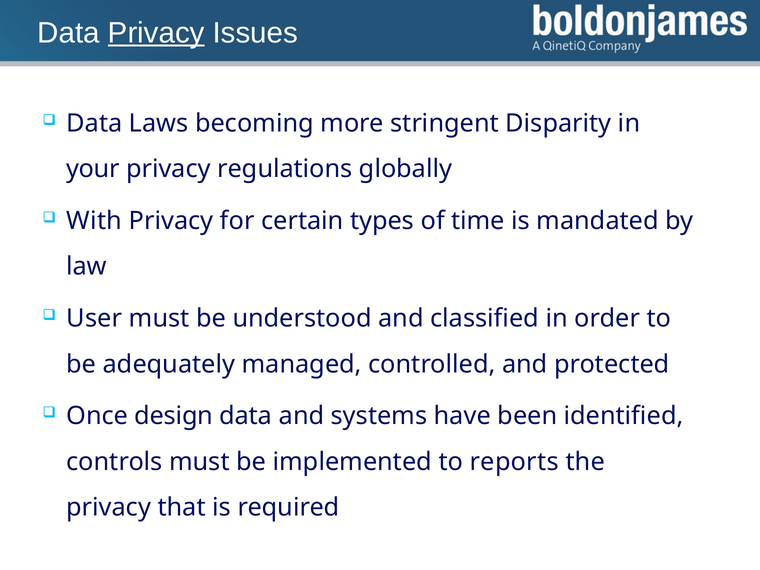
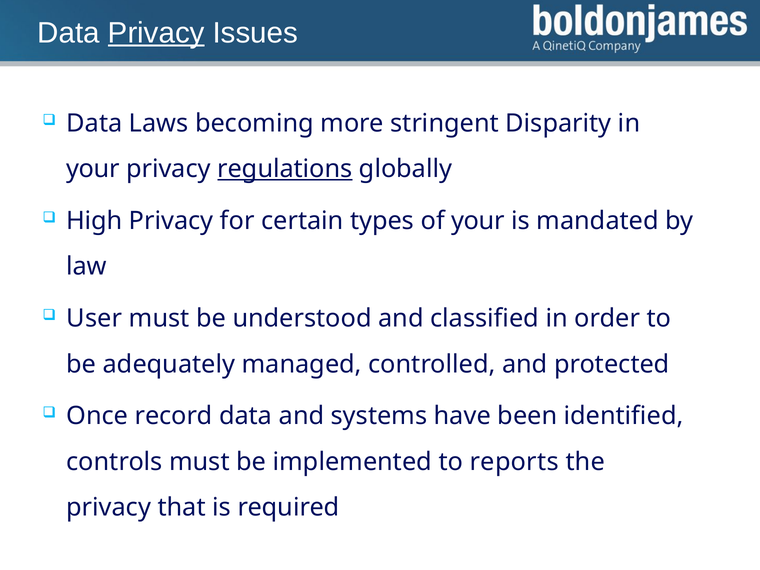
regulations underline: none -> present
With: With -> High
of time: time -> your
design: design -> record
